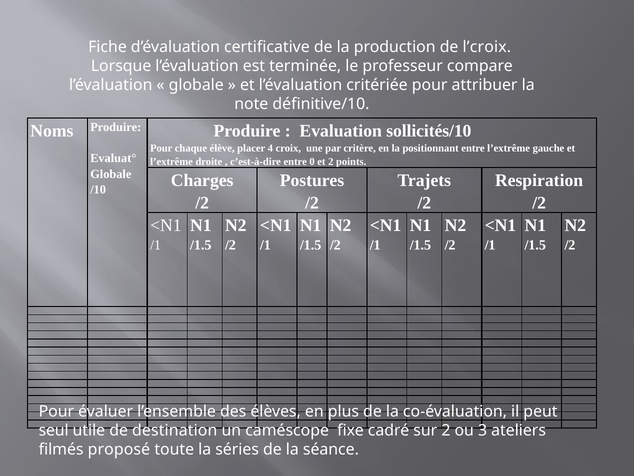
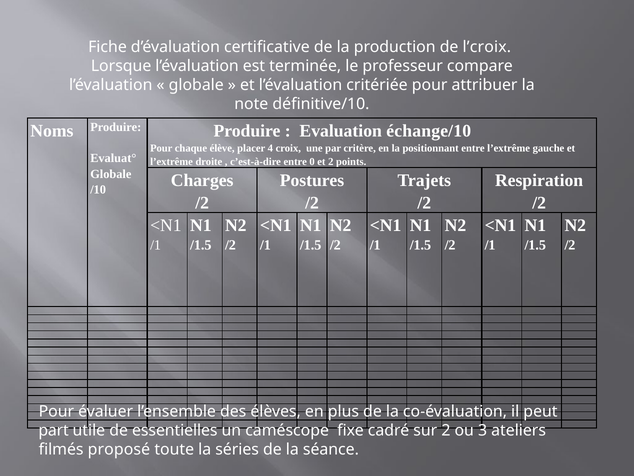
sollicités/10: sollicités/10 -> échange/10
seul: seul -> part
destination: destination -> essentielles
